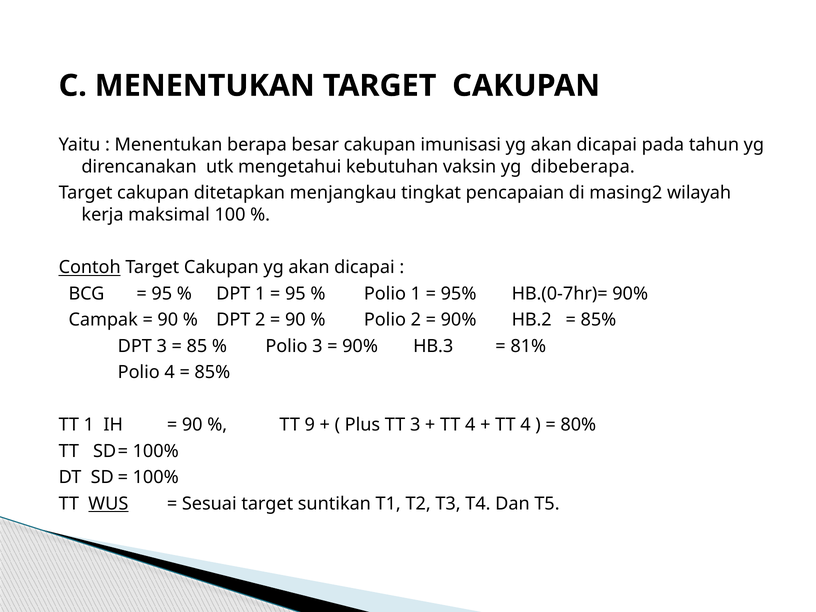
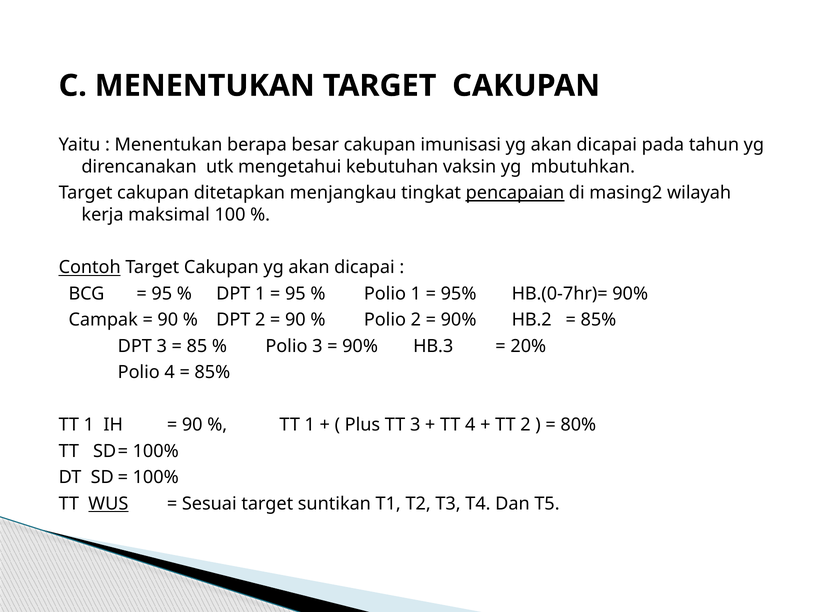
dibeberapa: dibeberapa -> mbutuhkan
pencapaian underline: none -> present
81%: 81% -> 20%
9 at (310, 425): 9 -> 1
4 at (525, 425): 4 -> 2
